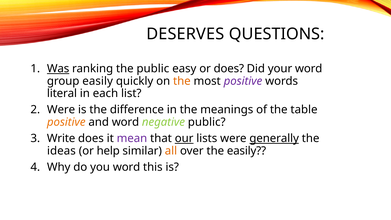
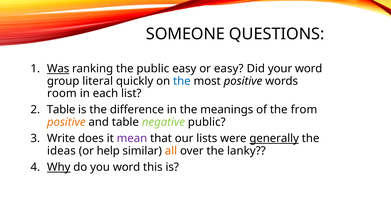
DESERVES: DESERVES -> SOMEONE
or does: does -> easy
group easily: easily -> literal
the at (182, 81) colour: orange -> blue
positive at (243, 81) colour: purple -> black
literal: literal -> room
Were at (61, 110): Were -> Table
table: table -> from
and word: word -> table
our underline: present -> none
the easily: easily -> lanky
Why underline: none -> present
